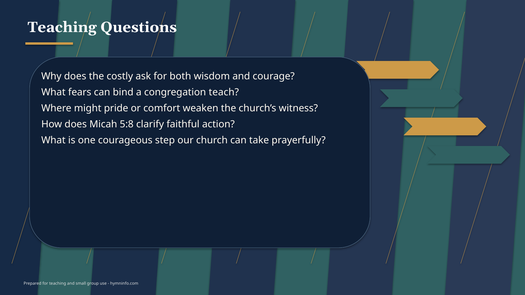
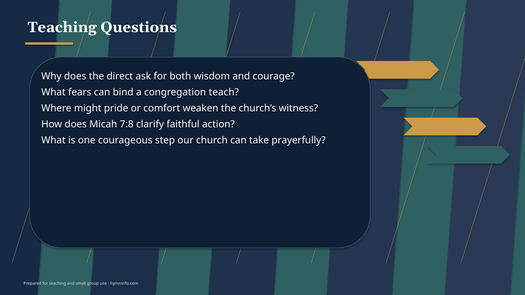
costly: costly -> direct
5:8: 5:8 -> 7:8
